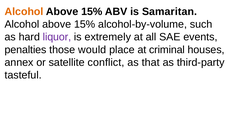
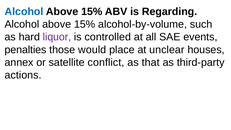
Alcohol at (24, 12) colour: orange -> blue
Samaritan: Samaritan -> Regarding
extremely: extremely -> controlled
criminal: criminal -> unclear
tasteful: tasteful -> actions
